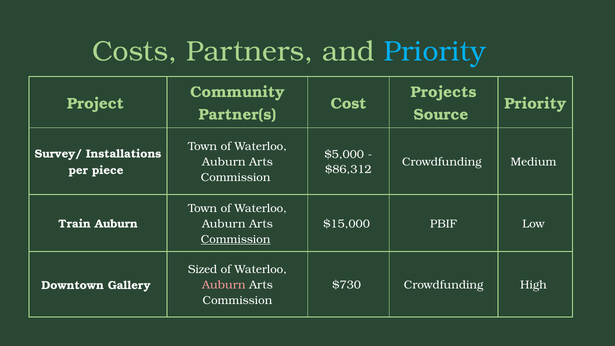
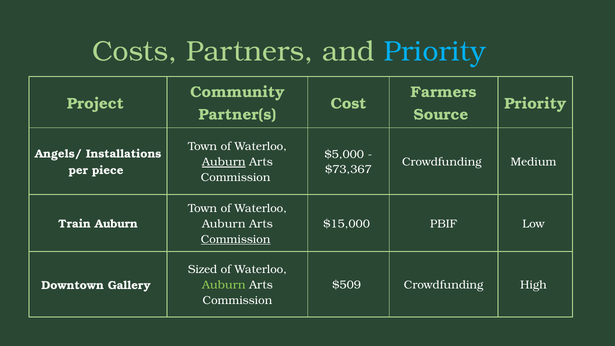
Projects: Projects -> Farmers
Survey/: Survey/ -> Angels/
Auburn at (224, 162) underline: none -> present
$86,312: $86,312 -> $73,367
Auburn at (224, 285) colour: pink -> light green
$730: $730 -> $509
